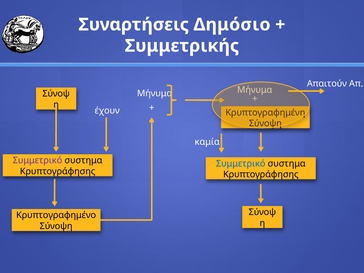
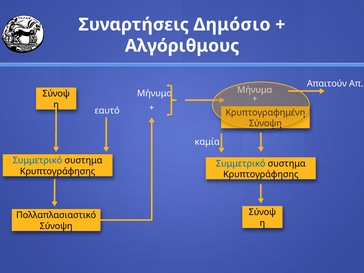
Συμμετρικής: Συμμετρικής -> Αλγόριθμους
έχουν: έχουν -> εαυτό
Συμμετρικό at (37, 160) colour: purple -> blue
Κρυπτογραφημένο: Κρυπτογραφημένο -> Πολλαπλασιαστικό
